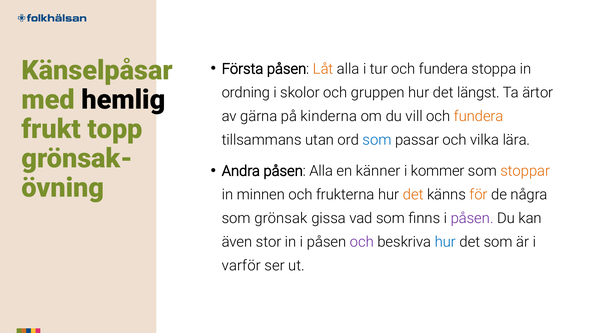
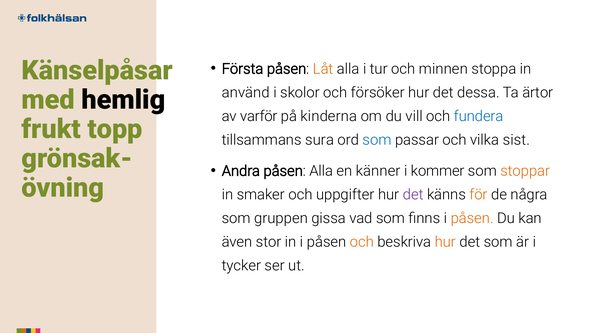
tur och fundera: fundera -> minnen
ordning: ordning -> använd
gruppen: gruppen -> försöker
längst: längst -> dessa
gärna: gärna -> varför
fundera at (479, 116) colour: orange -> blue
utan: utan -> sura
lära: lära -> sist
minnen: minnen -> smaker
frukterna: frukterna -> uppgifter
det at (413, 194) colour: orange -> purple
grönsak: grönsak -> gruppen
påsen at (472, 218) colour: purple -> orange
och at (362, 242) colour: purple -> orange
hur at (445, 242) colour: blue -> orange
varför: varför -> tycker
